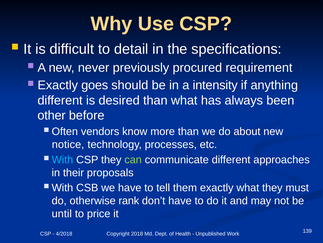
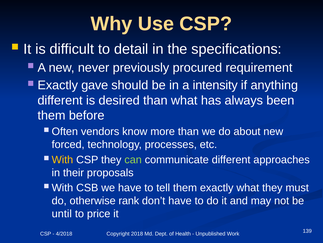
goes: goes -> gave
other at (52, 115): other -> them
notice: notice -> forced
With at (62, 159) colour: light blue -> yellow
